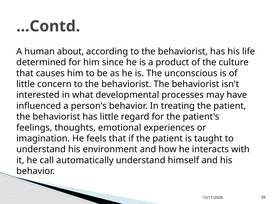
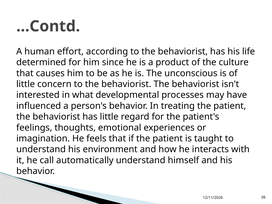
about: about -> effort
